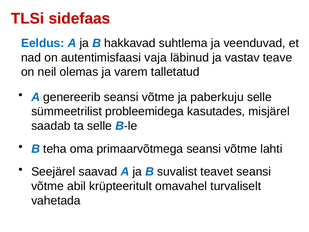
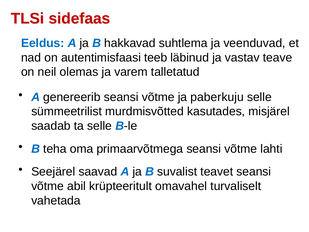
vaja: vaja -> teeb
probleemidega: probleemidega -> murdmisvõtted
